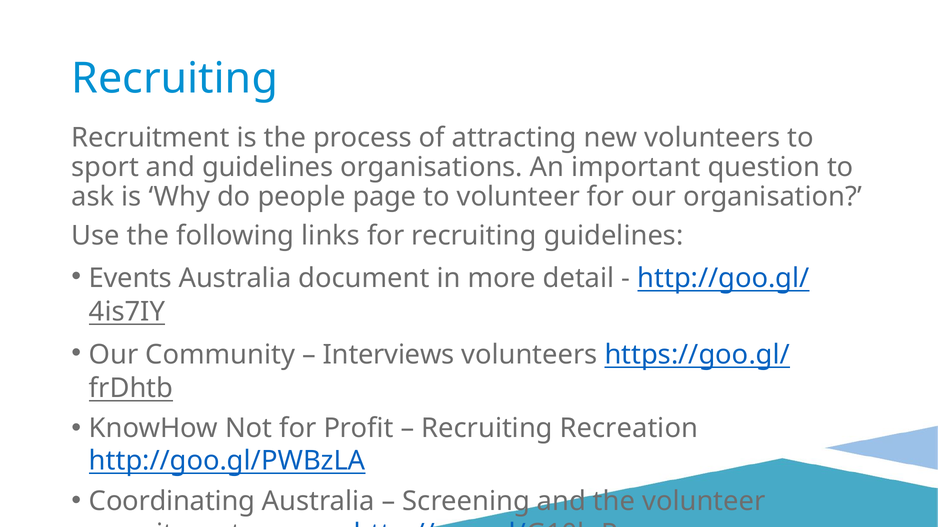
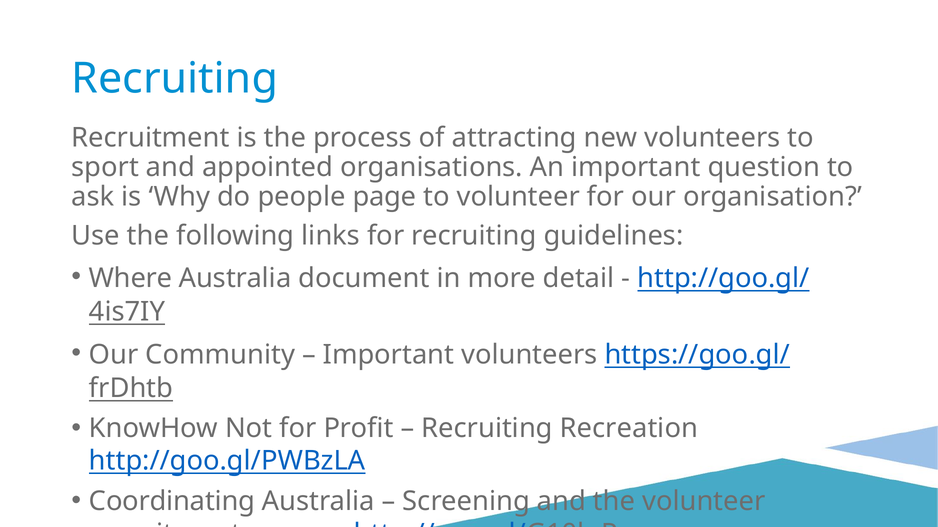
and guidelines: guidelines -> appointed
Events: Events -> Where
Interviews at (389, 355): Interviews -> Important
